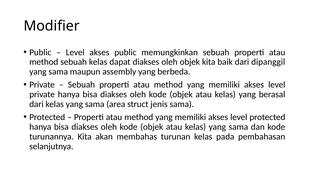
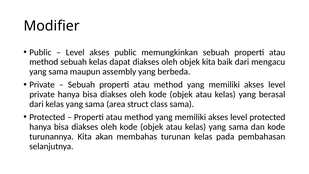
dipanggil: dipanggil -> mengacu
jenis: jenis -> class
